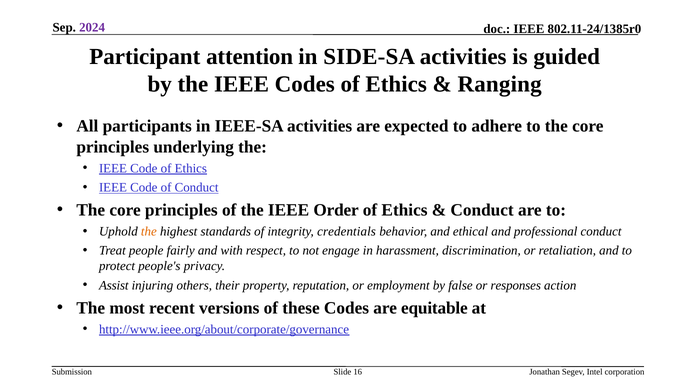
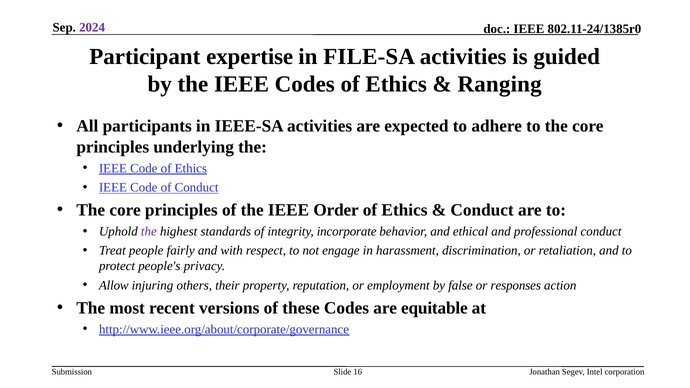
attention: attention -> expertise
SIDE-SA: SIDE-SA -> FILE-SA
the at (149, 232) colour: orange -> purple
credentials: credentials -> incorporate
Assist: Assist -> Allow
